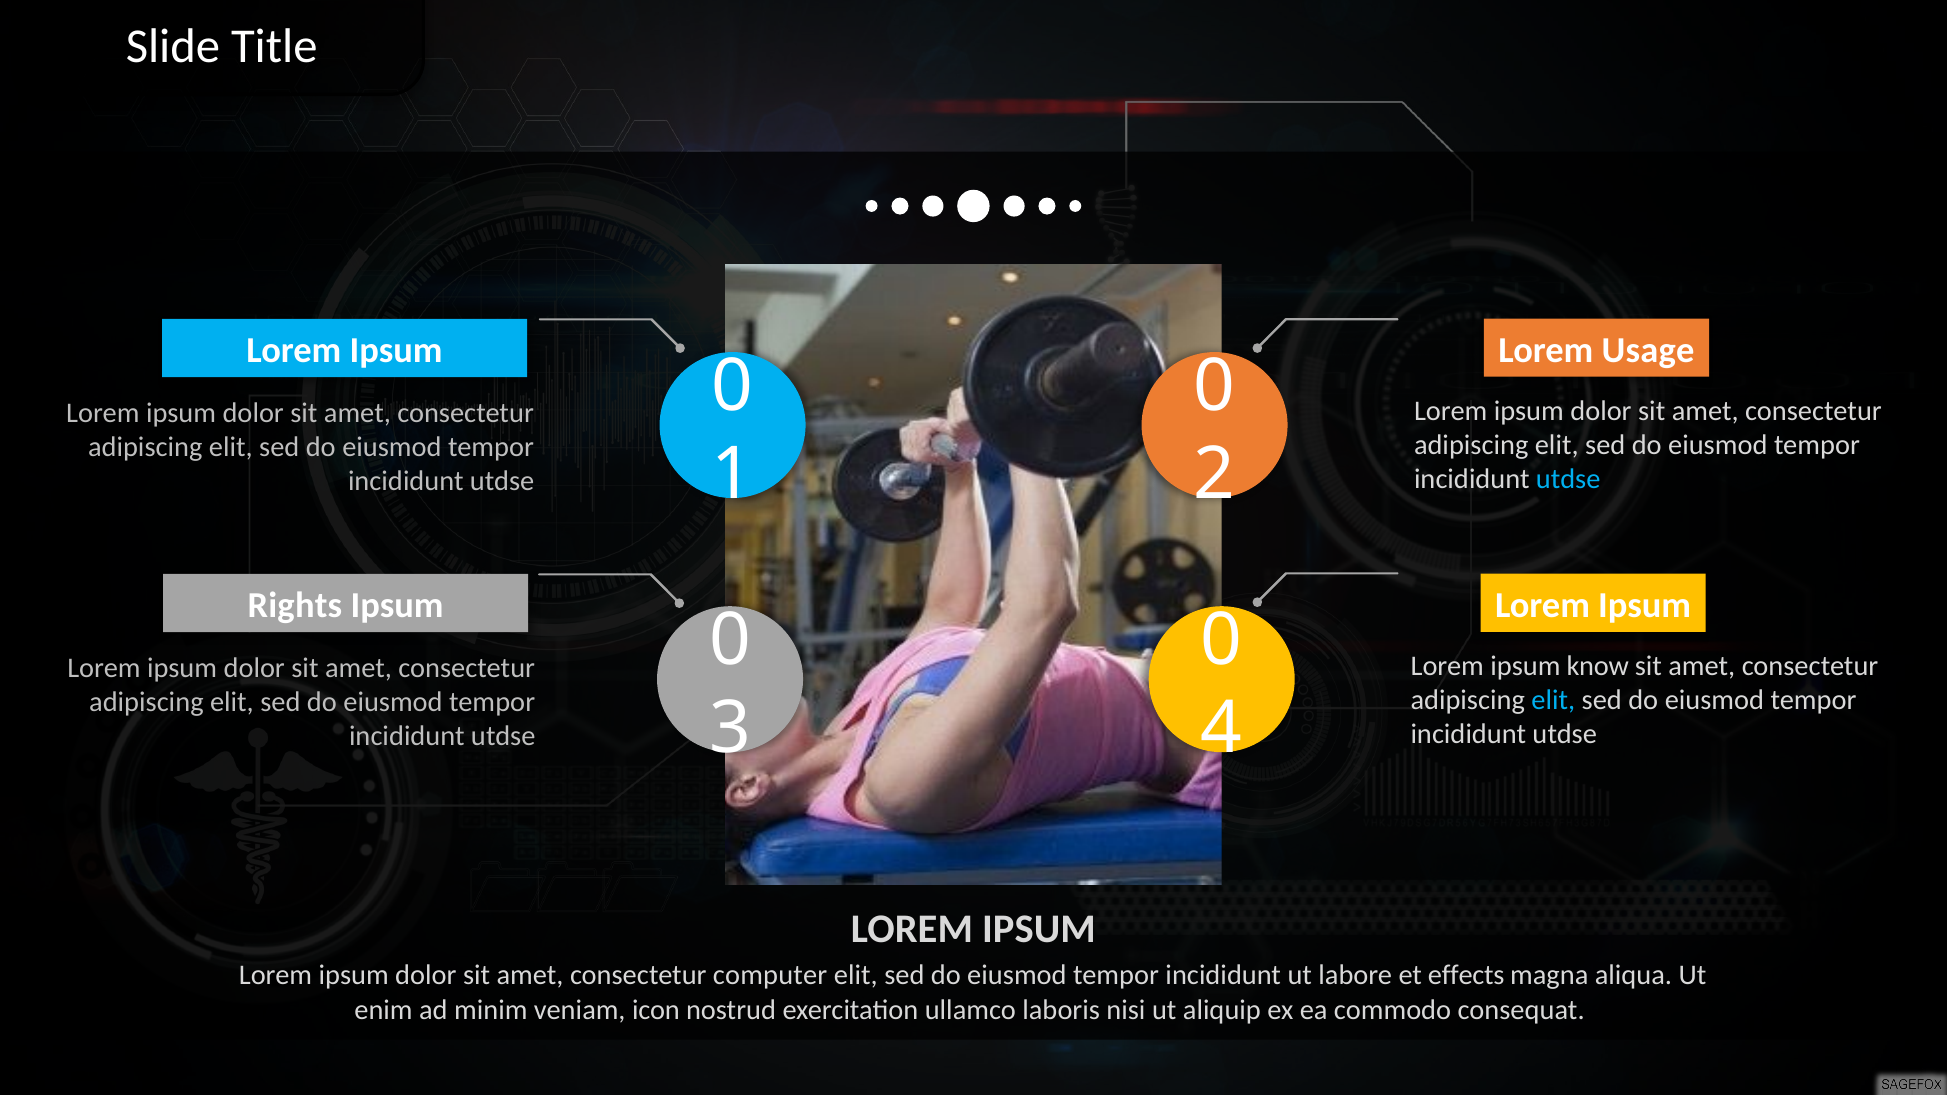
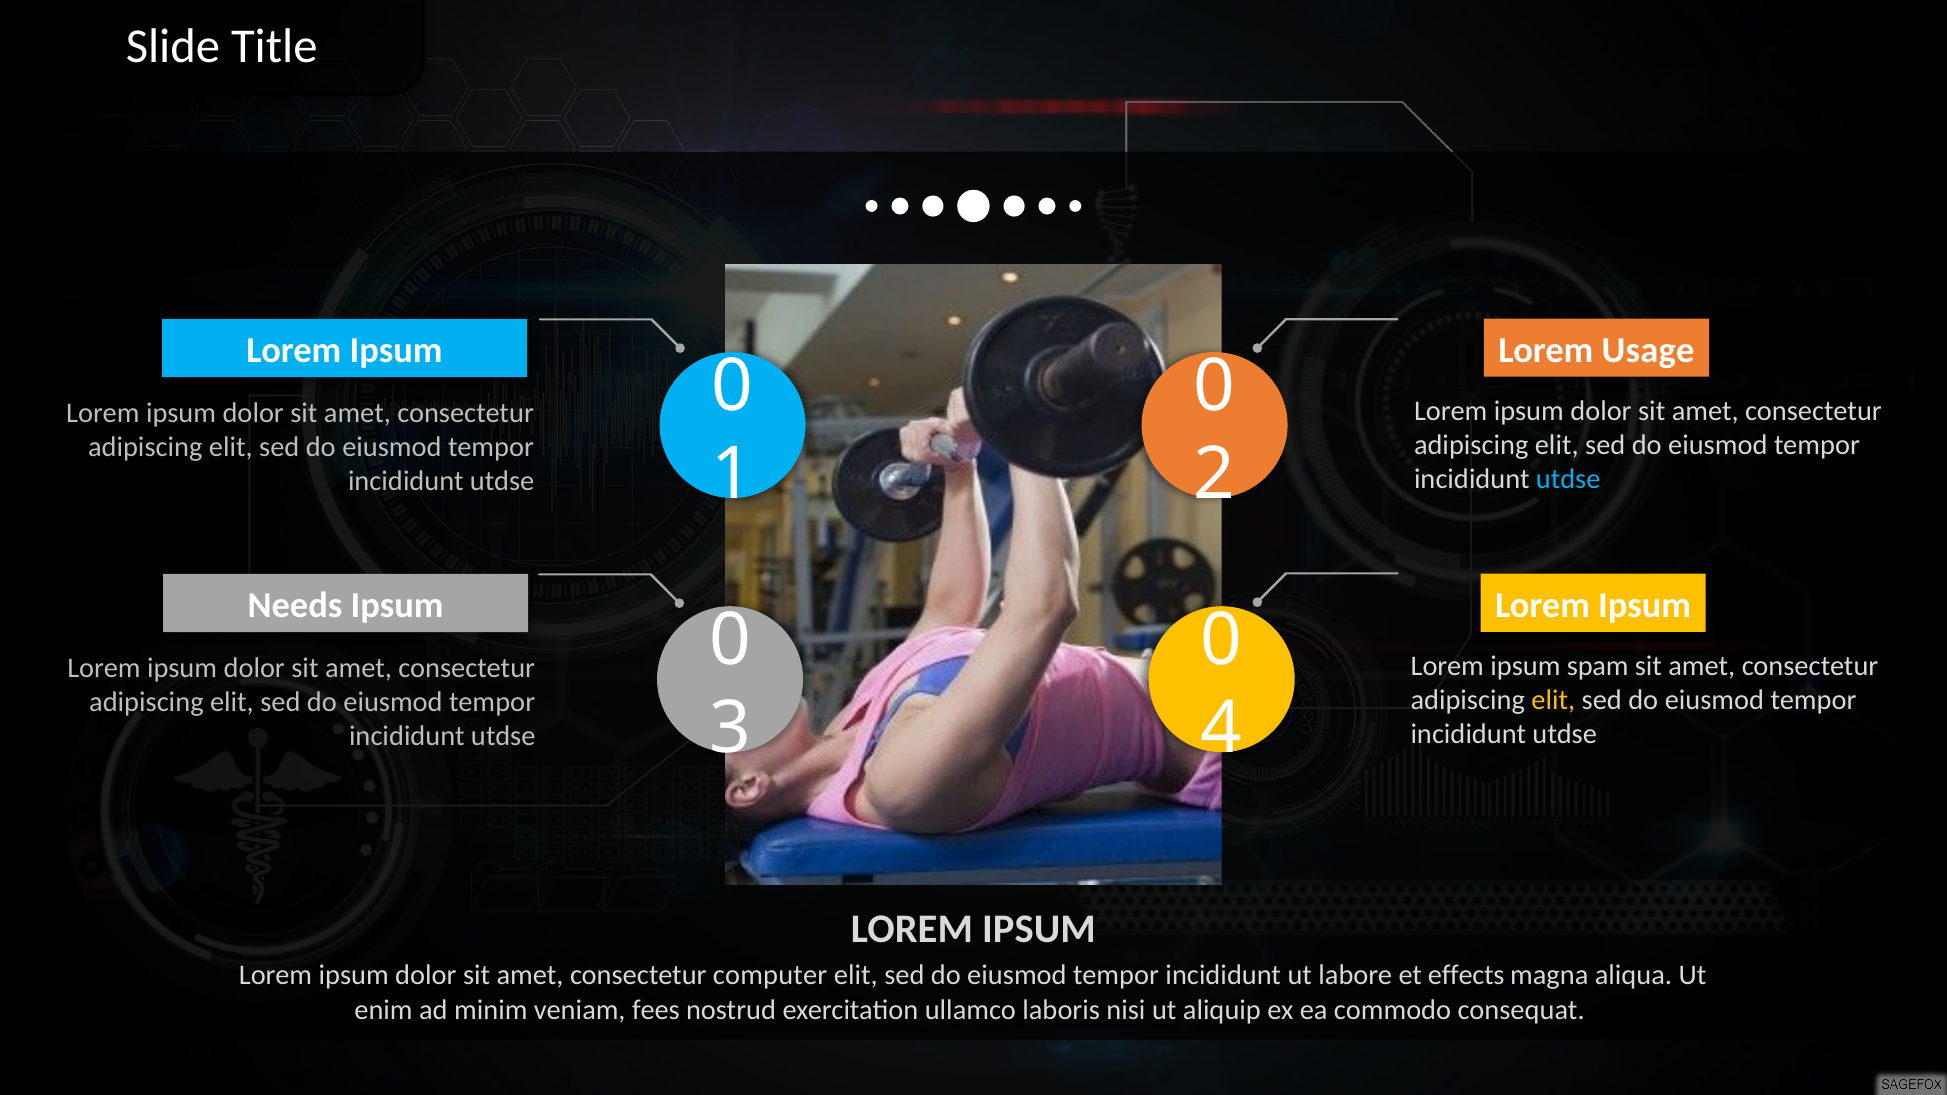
Rights: Rights -> Needs
know: know -> spam
elit at (1553, 700) colour: light blue -> yellow
icon: icon -> fees
